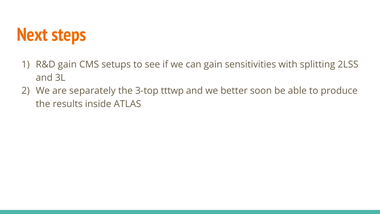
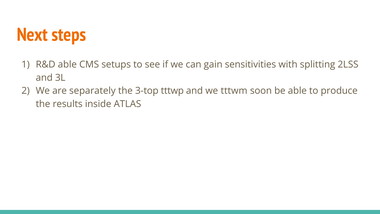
R&D gain: gain -> able
better: better -> tttwm
